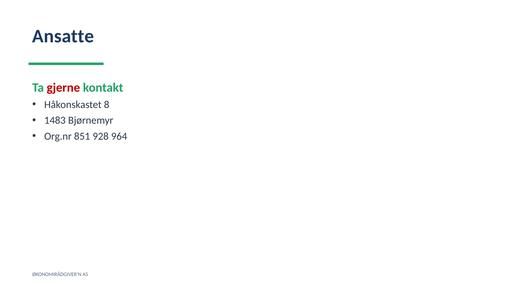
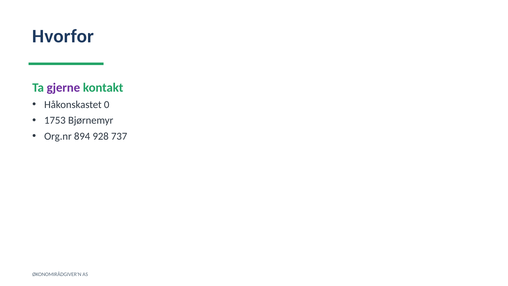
Ansatte: Ansatte -> Hvorfor
gjerne colour: red -> purple
8: 8 -> 0
1483: 1483 -> 1753
851: 851 -> 894
964: 964 -> 737
